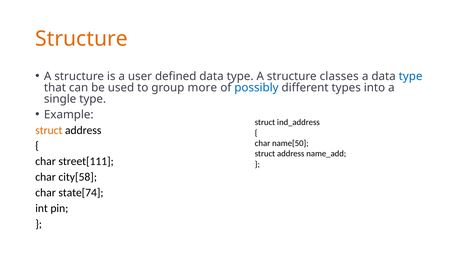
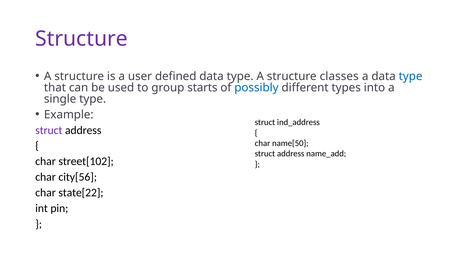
Structure at (82, 39) colour: orange -> purple
more: more -> starts
struct at (49, 130) colour: orange -> purple
street[111: street[111 -> street[102
city[58: city[58 -> city[56
state[74: state[74 -> state[22
